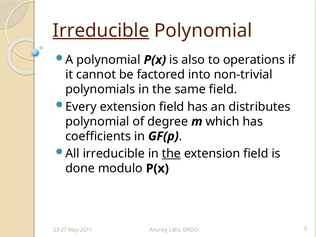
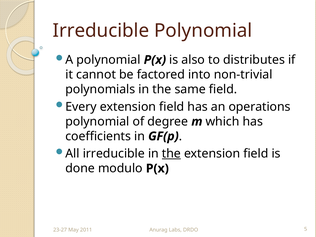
Irreducible at (101, 31) underline: present -> none
operations: operations -> distributes
distributes: distributes -> operations
